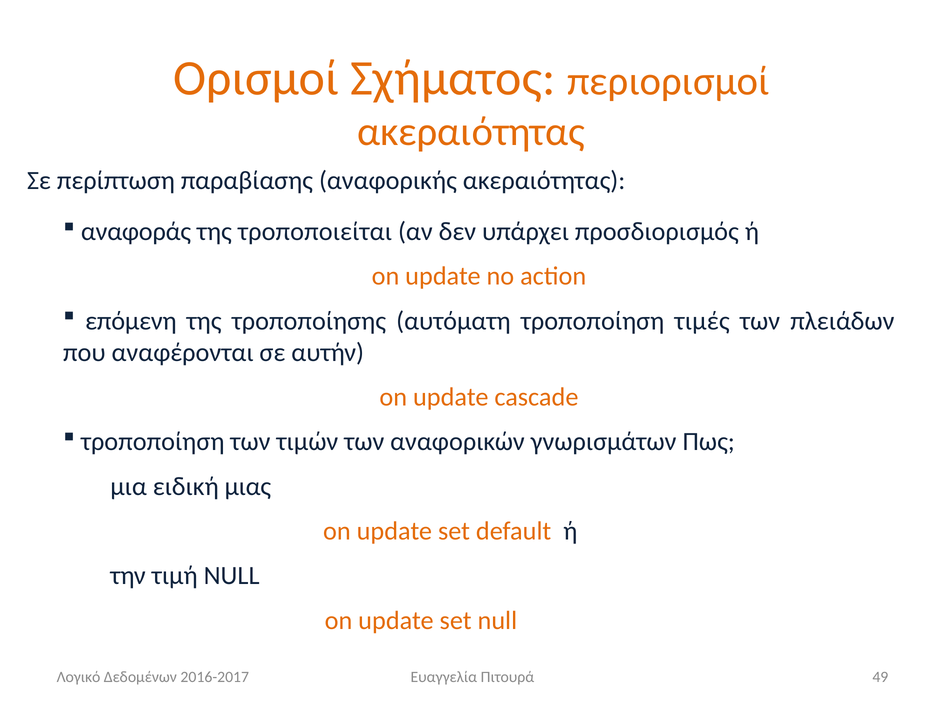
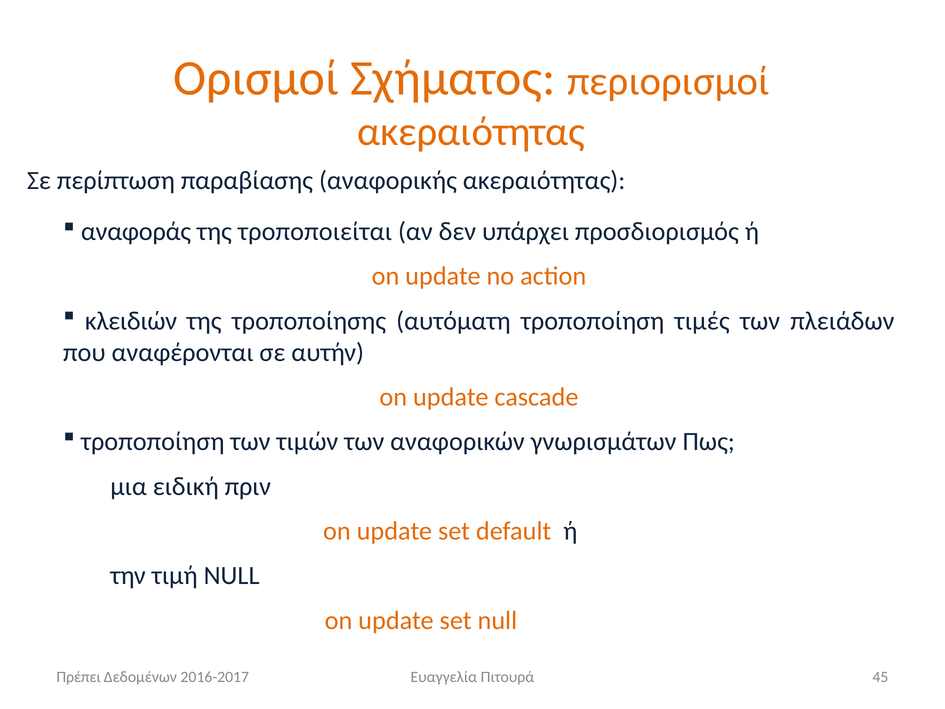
επόμενη: επόμενη -> κλειδιών
μιας: μιας -> πριν
Λογικό: Λογικό -> Πρέπει
49: 49 -> 45
